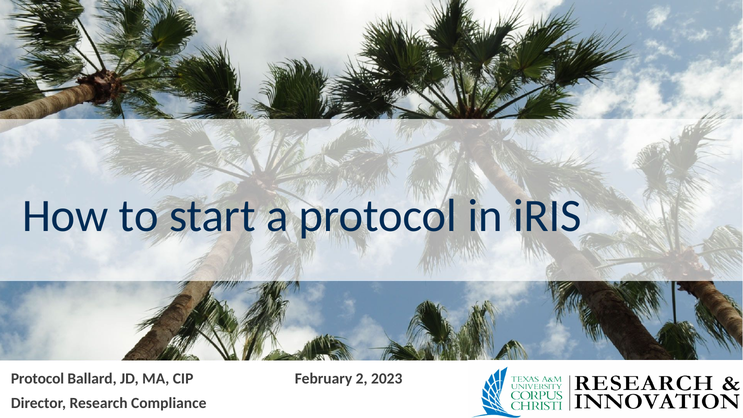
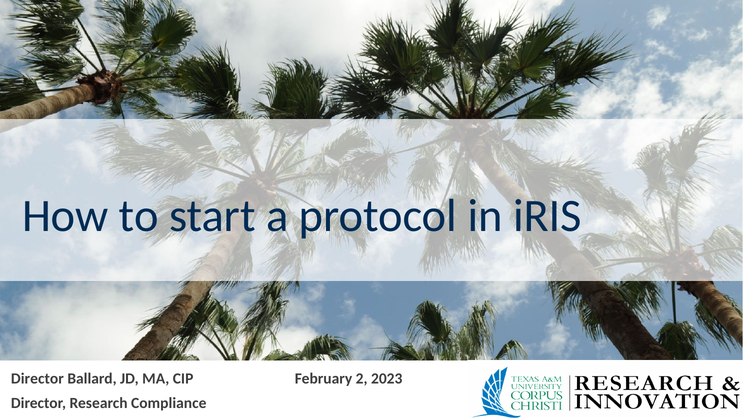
Protocol at (38, 378): Protocol -> Director
